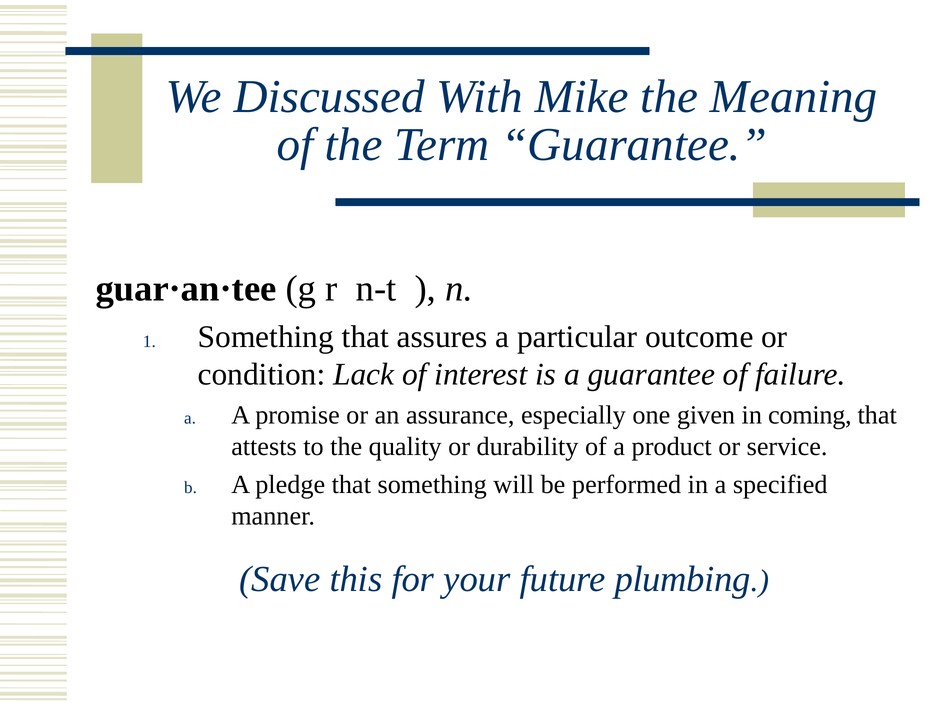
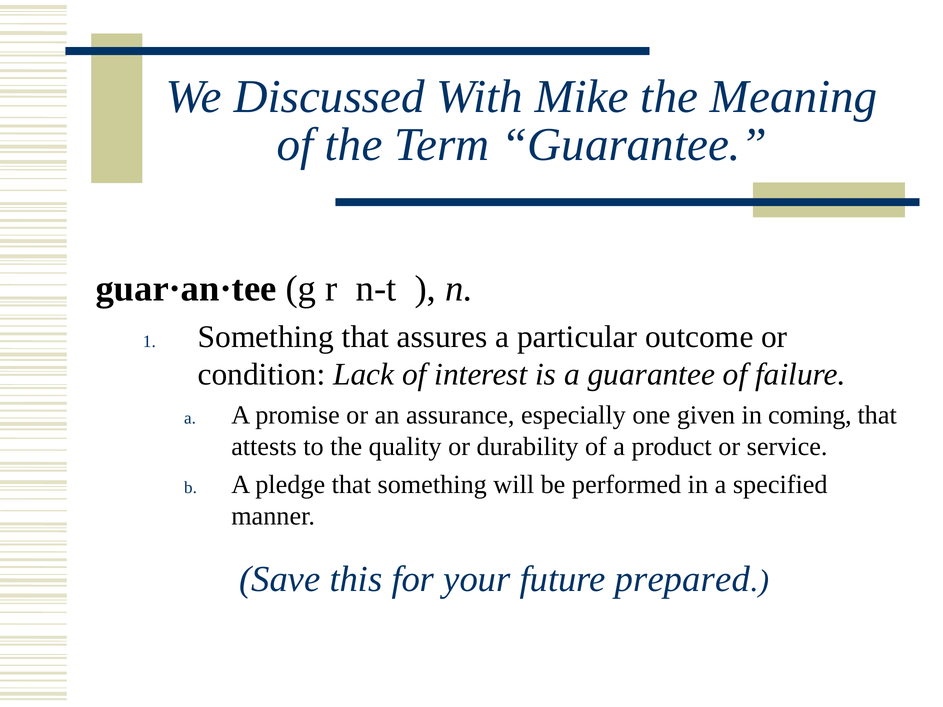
plumbing: plumbing -> prepared
